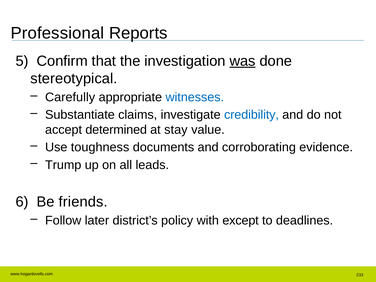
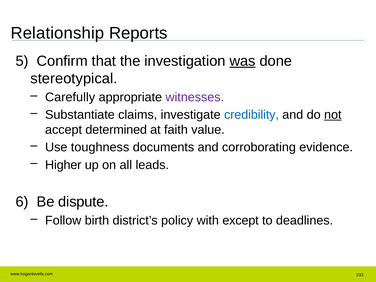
Professional: Professional -> Relationship
witnesses colour: blue -> purple
not underline: none -> present
stay: stay -> faith
Trump: Trump -> Higher
friends: friends -> dispute
later: later -> birth
